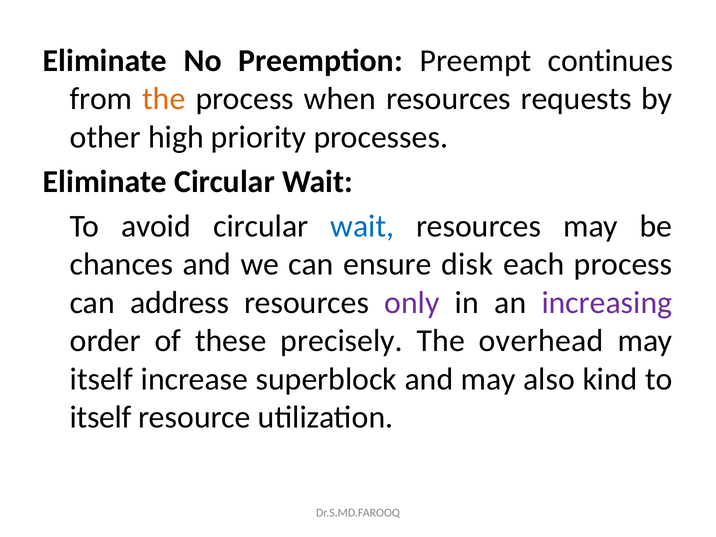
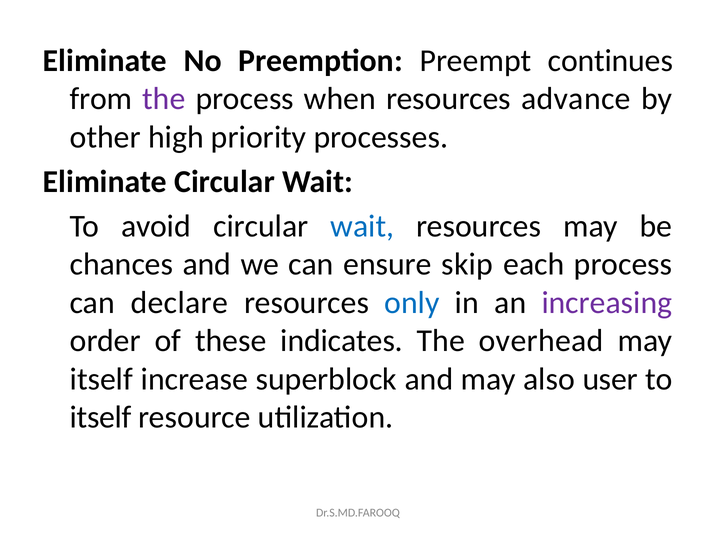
the at (164, 99) colour: orange -> purple
requests: requests -> advance
disk: disk -> skip
address: address -> declare
only colour: purple -> blue
precisely: precisely -> indicates
kind: kind -> user
